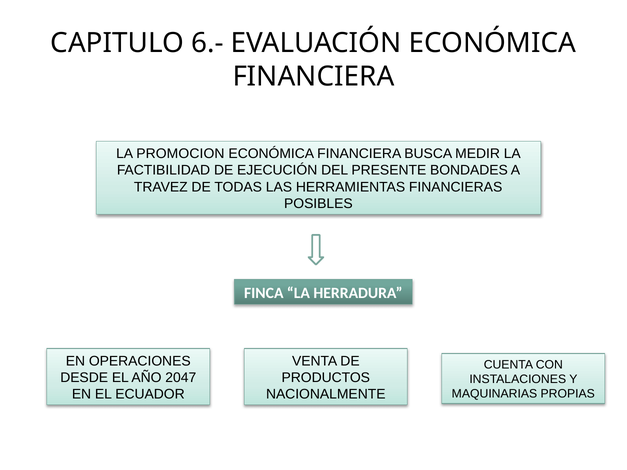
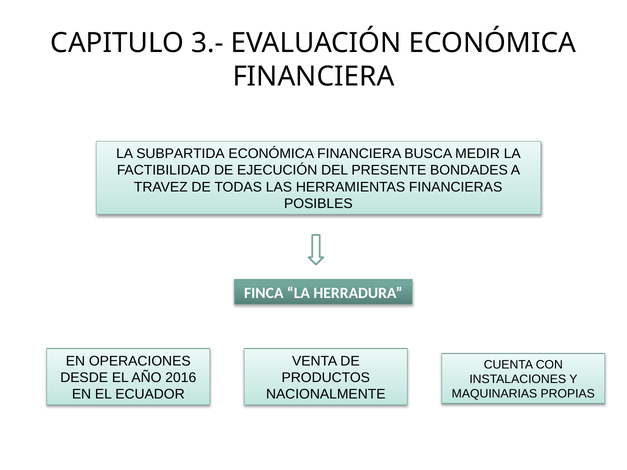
6.-: 6.- -> 3.-
PROMOCION: PROMOCION -> SUBPARTIDA
2047: 2047 -> 2016
